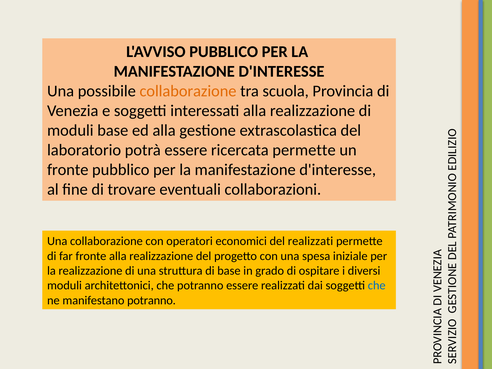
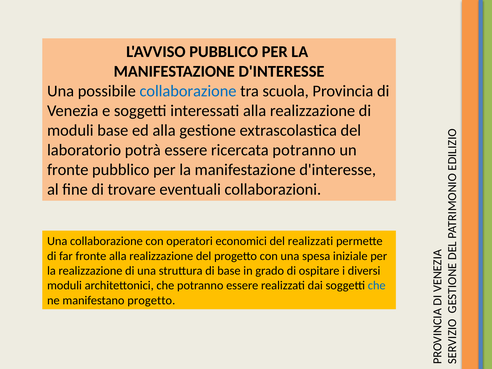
collaborazione at (188, 91) colour: orange -> blue
ricercata permette: permette -> potranno
manifestano potranno: potranno -> progetto
